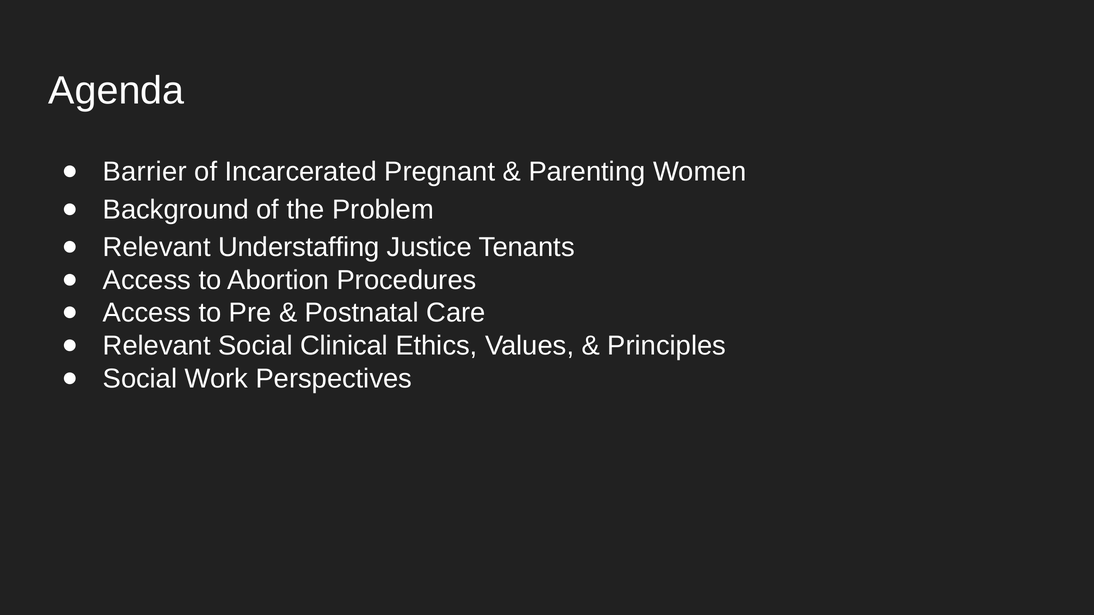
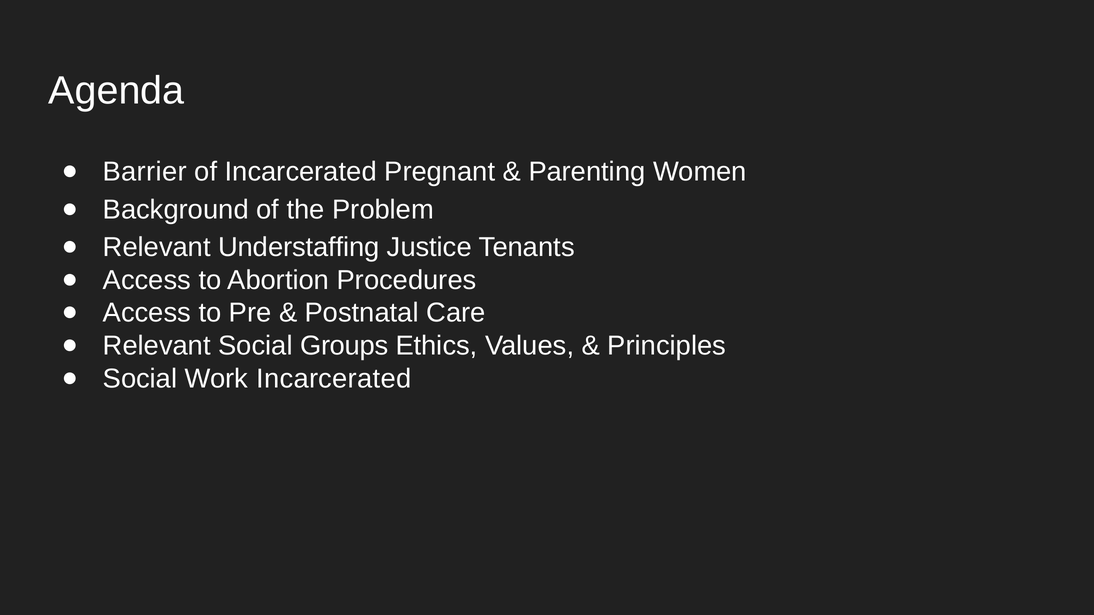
Clinical: Clinical -> Groups
Work Perspectives: Perspectives -> Incarcerated
